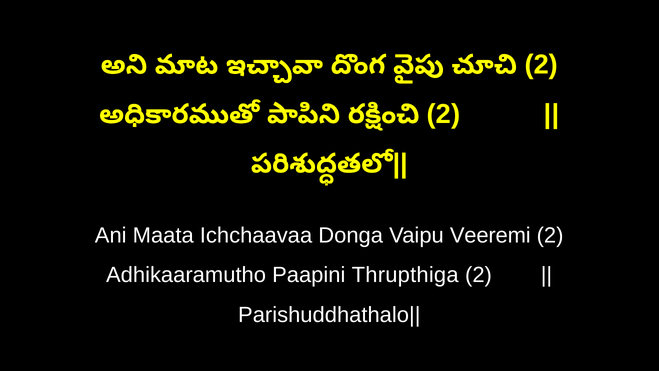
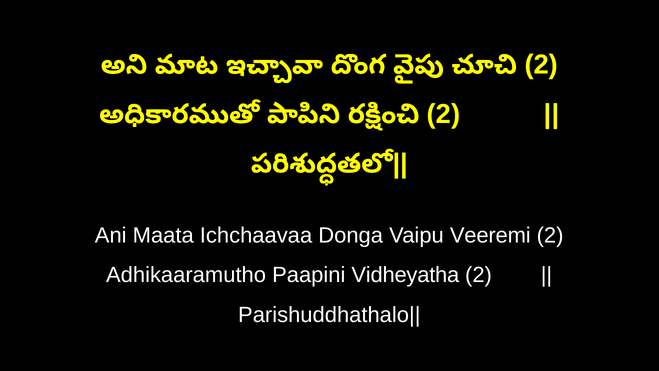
Thrupthiga: Thrupthiga -> Vidheyatha
